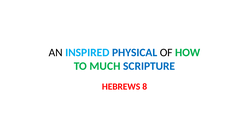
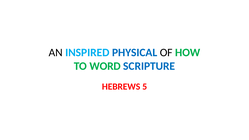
MUCH: MUCH -> WORD
8: 8 -> 5
